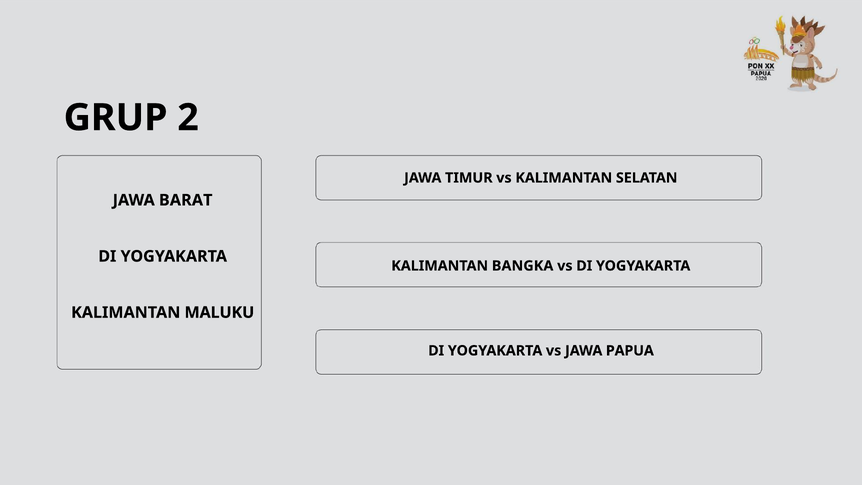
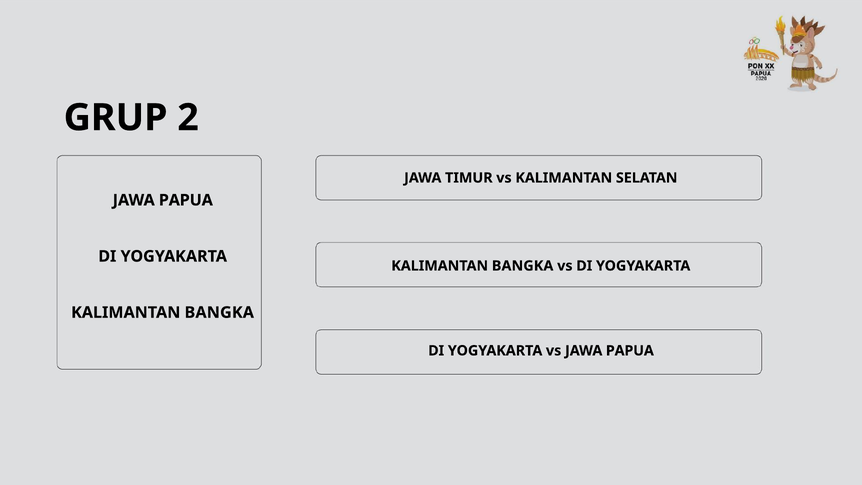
BARAT at (186, 200): BARAT -> PAPUA
MALUKU at (219, 312): MALUKU -> BANGKA
